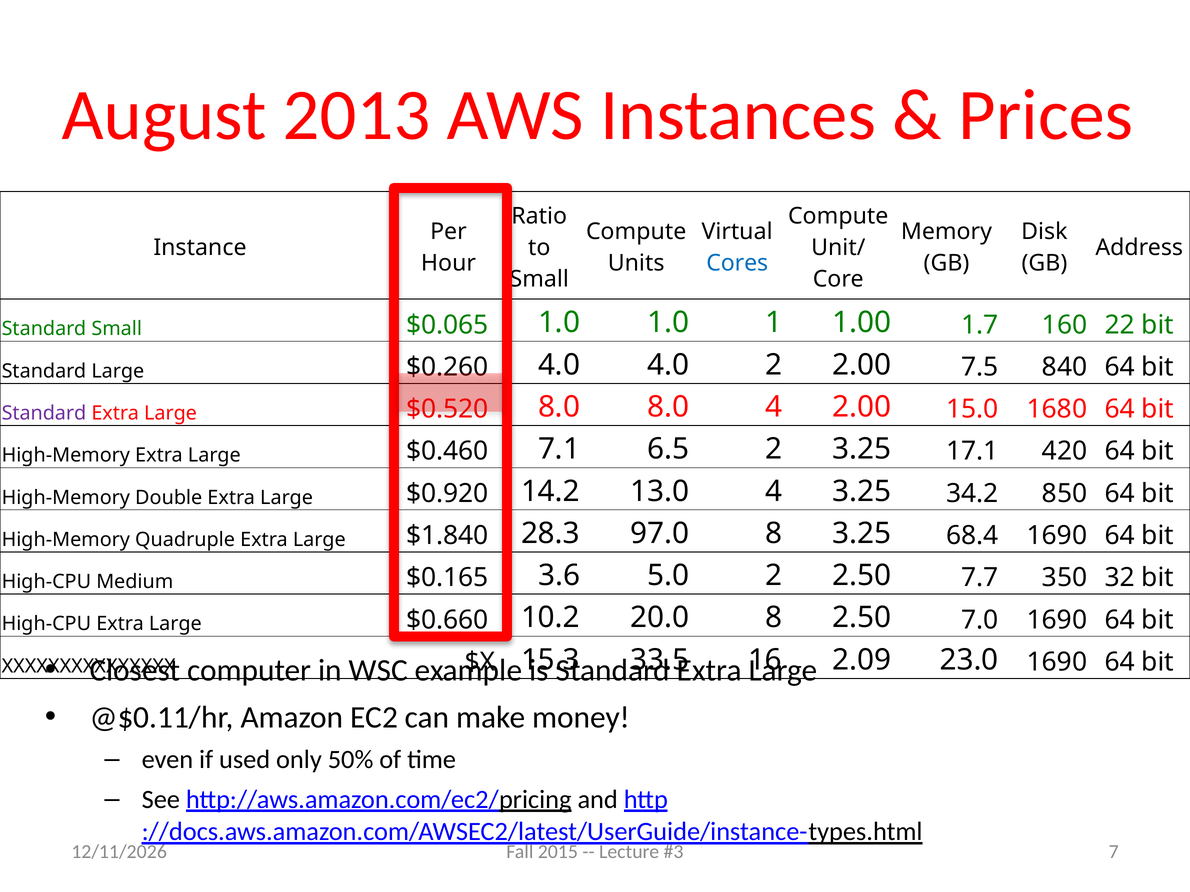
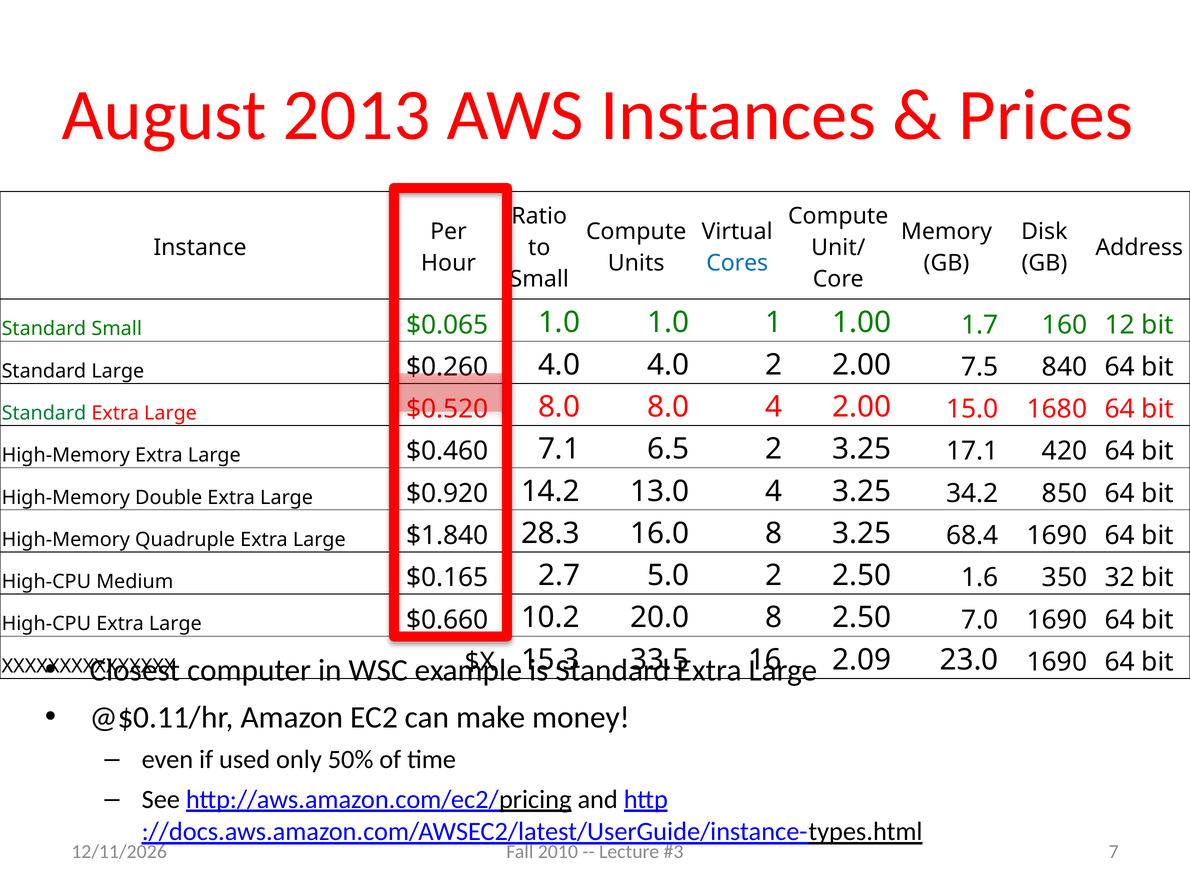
22: 22 -> 12
Standard at (44, 413) colour: purple -> green
97.0: 97.0 -> 16.0
3.6: 3.6 -> 2.7
7.7: 7.7 -> 1.6
2015: 2015 -> 2010
